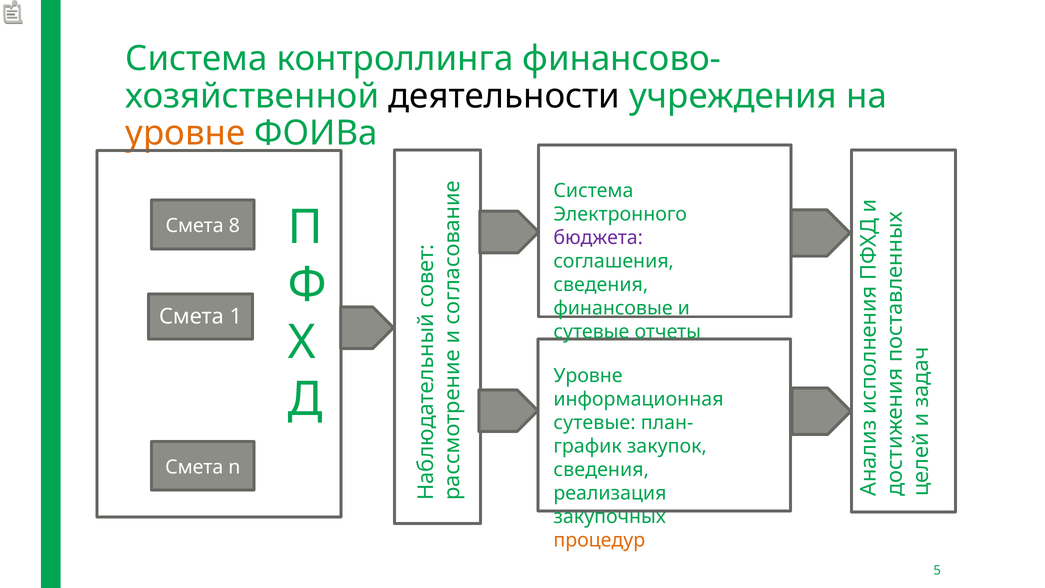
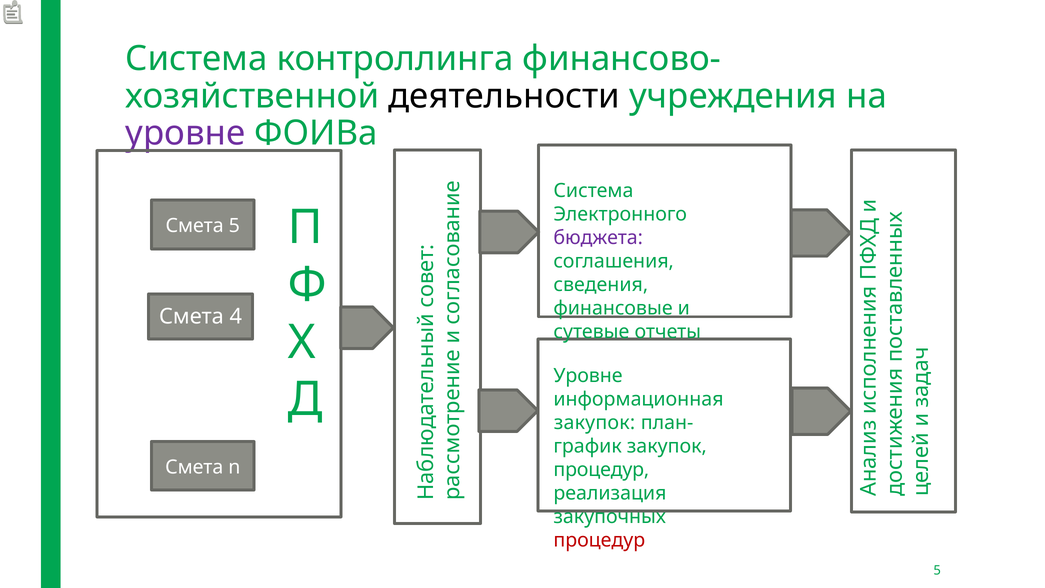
уровне at (185, 133) colour: orange -> purple
Смета 8: 8 -> 5
1: 1 -> 4
сутевые at (595, 423): сутевые -> закупок
сведения at (601, 470): сведения -> процедур
процедур at (599, 540) colour: orange -> red
